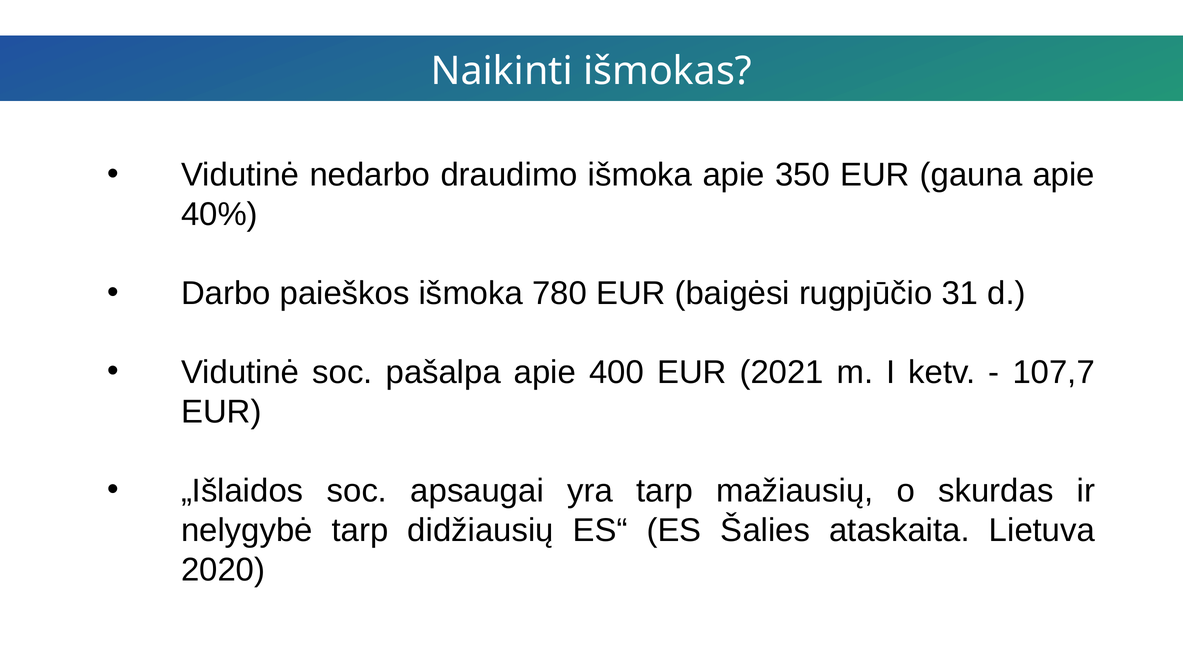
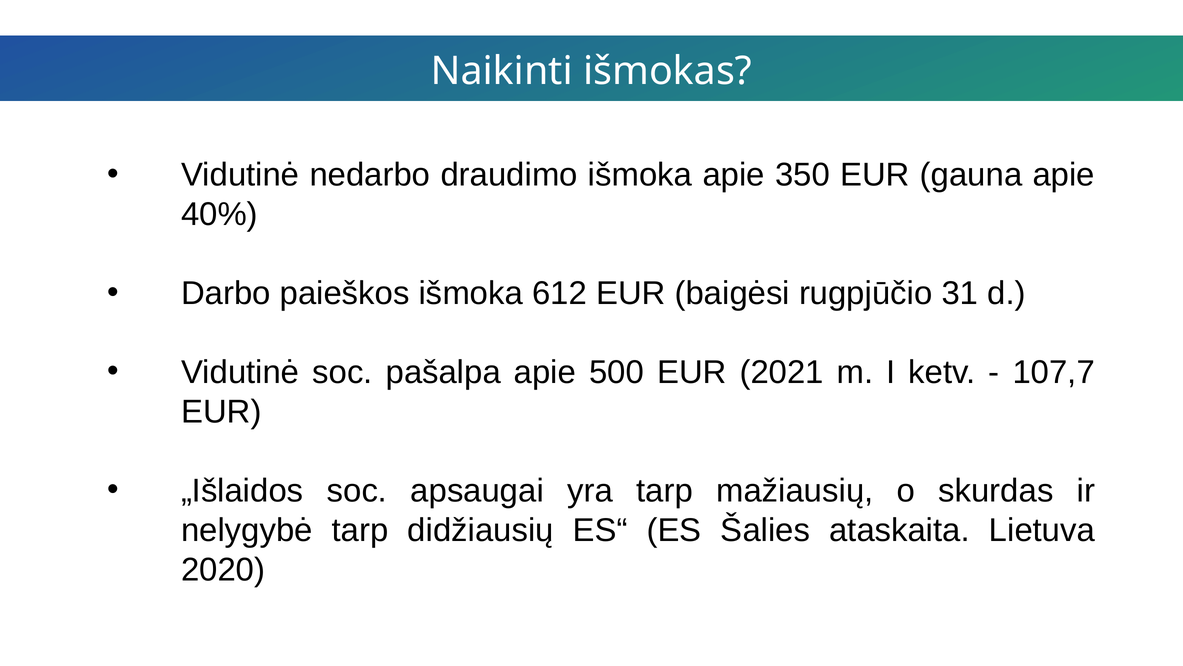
780: 780 -> 612
400: 400 -> 500
